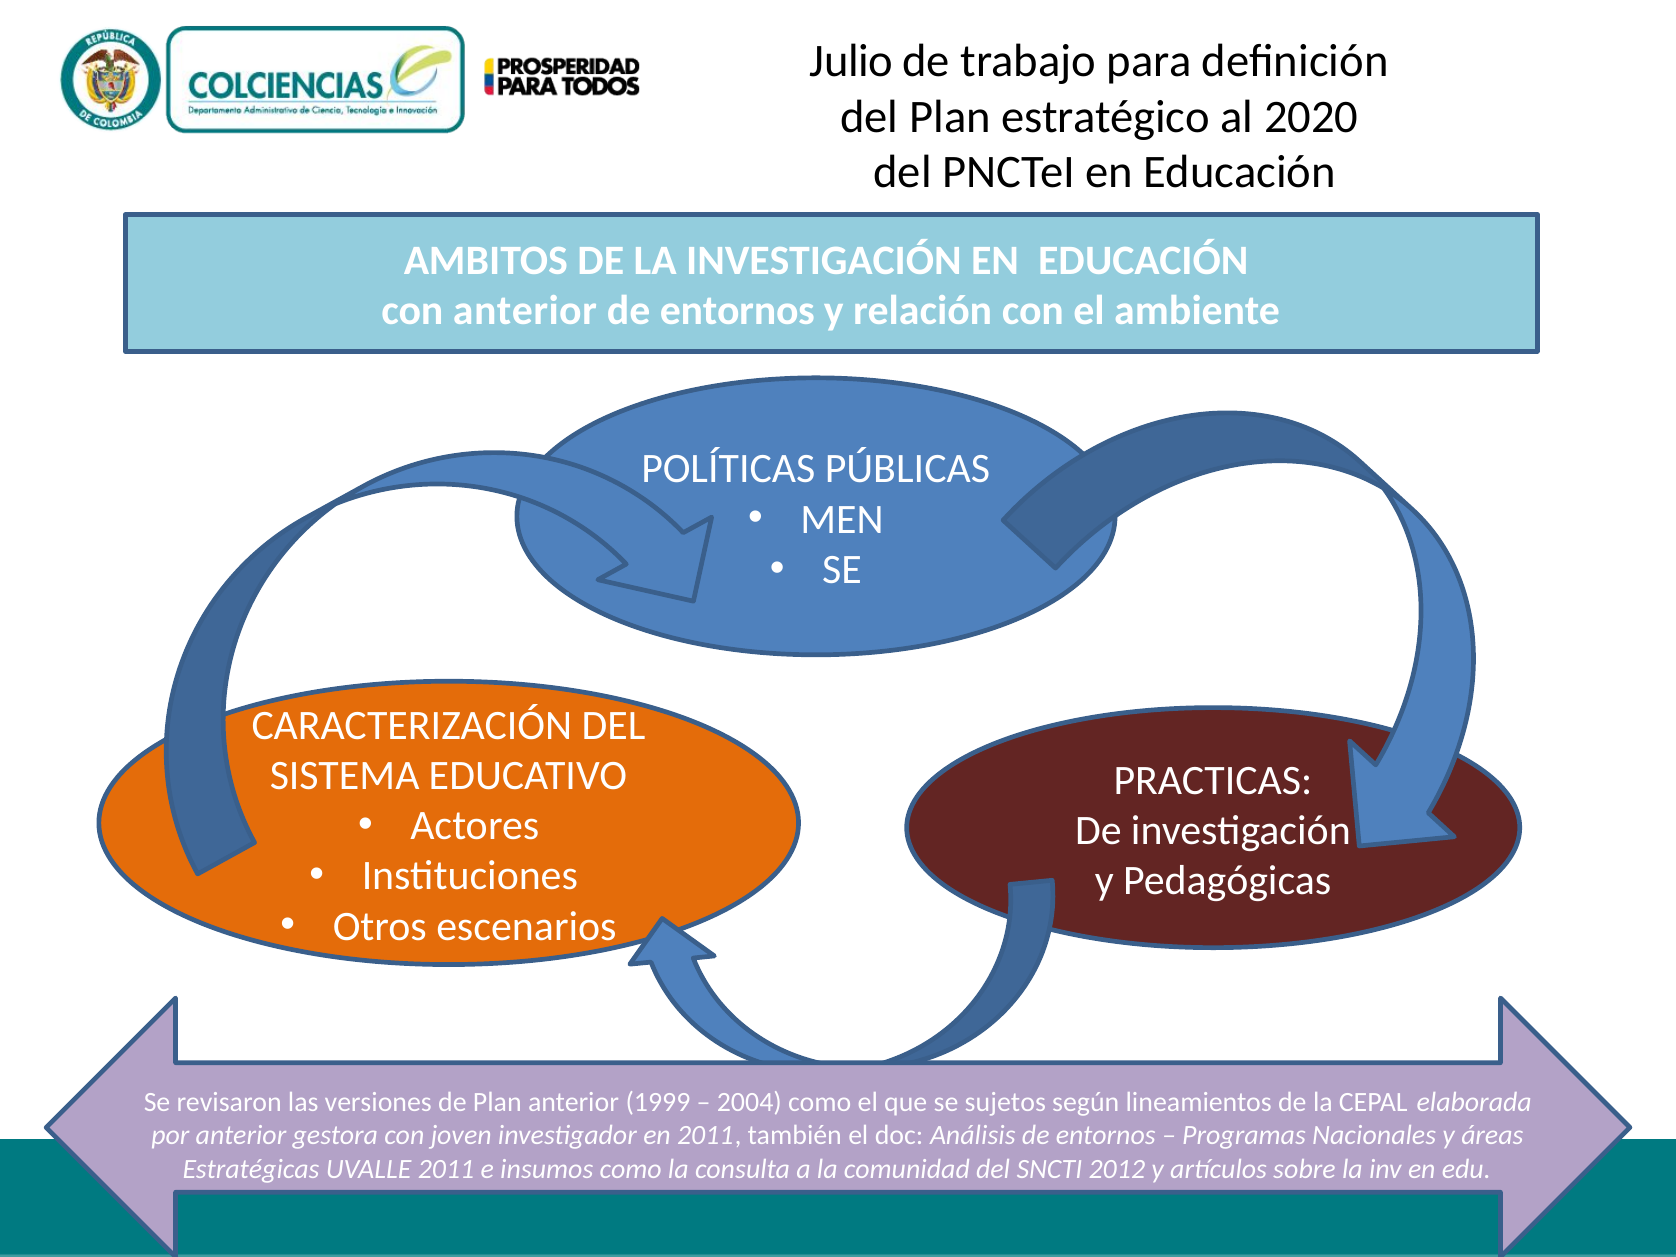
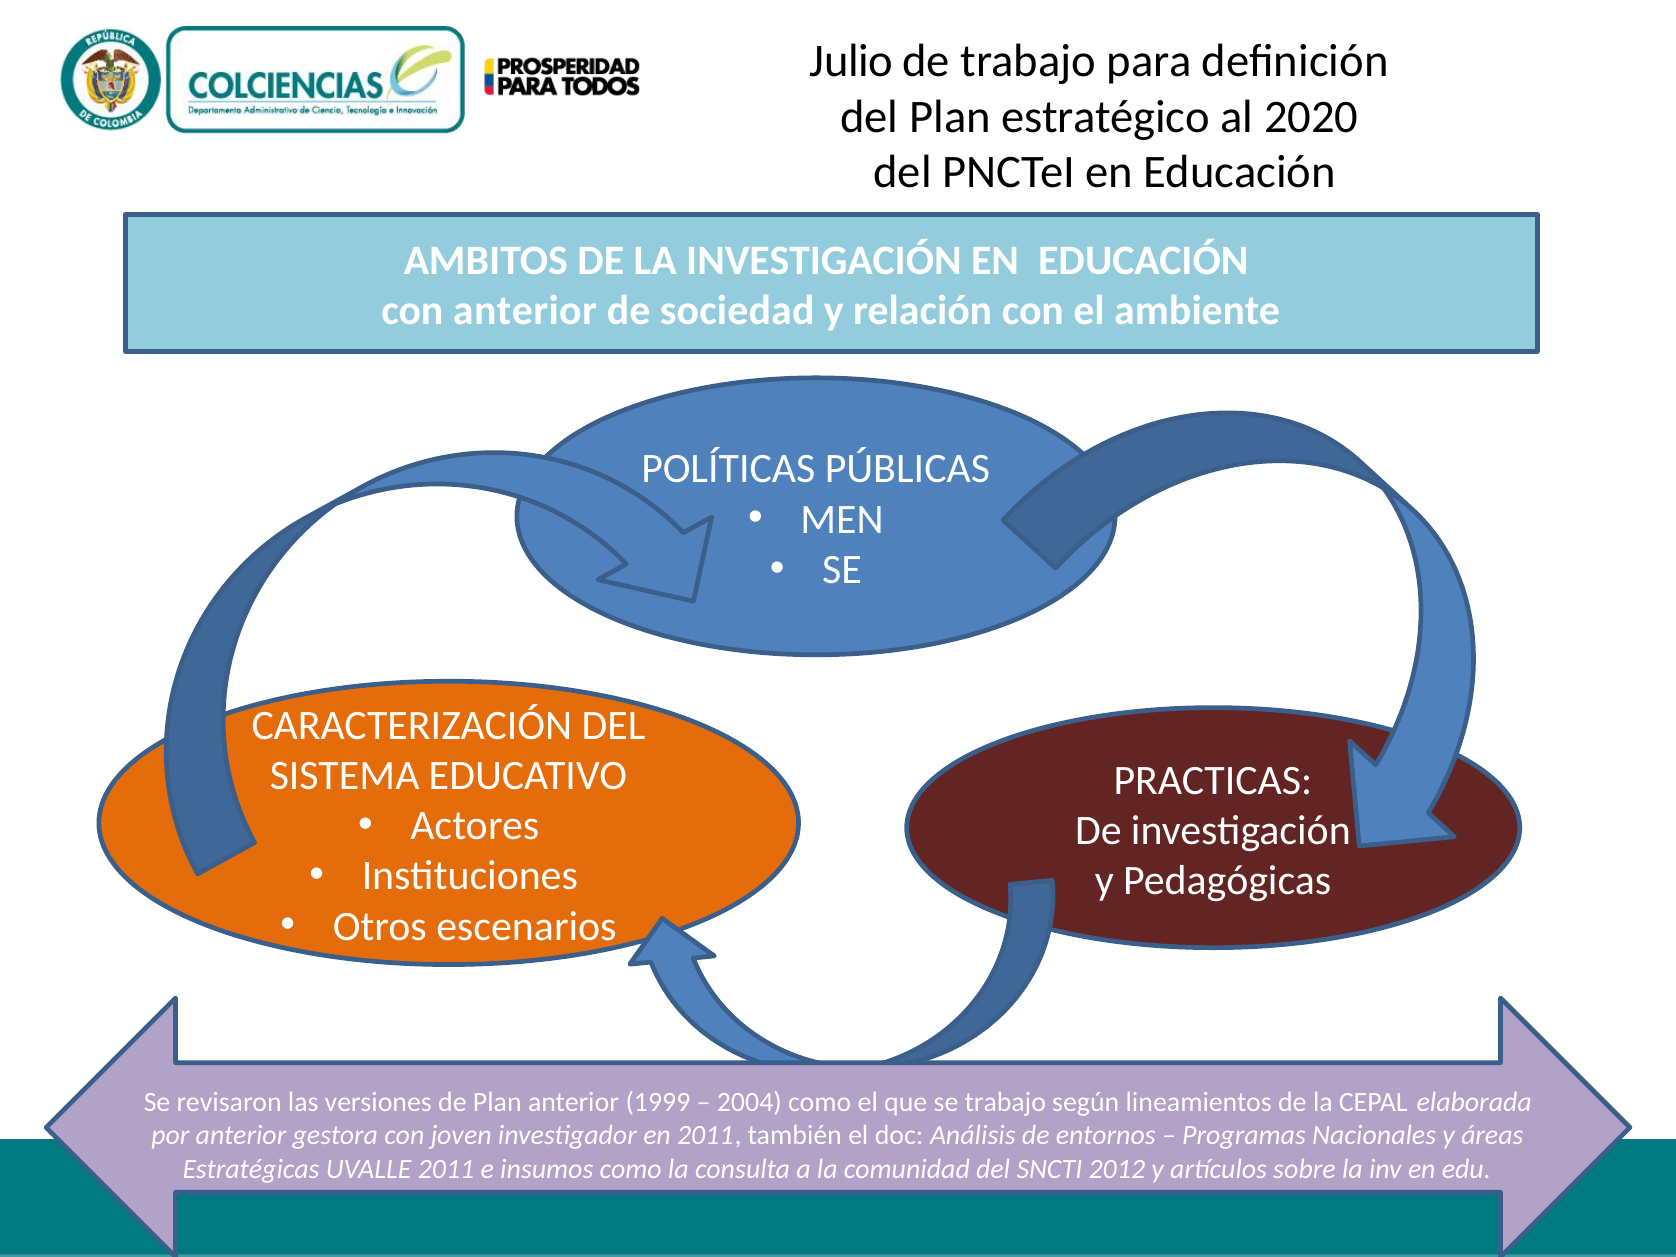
entornos at (737, 311): entornos -> sociedad
se sujetos: sujetos -> trabajo
